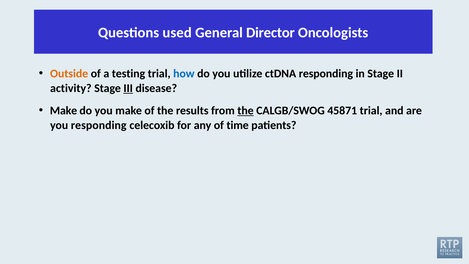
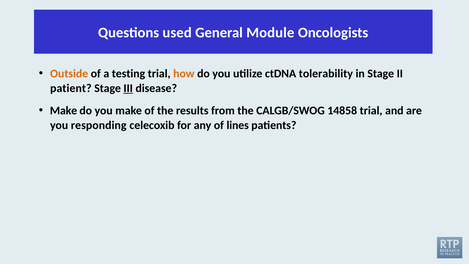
Director: Director -> Module
how colour: blue -> orange
ctDNA responding: responding -> tolerability
activity: activity -> patient
the at (246, 111) underline: present -> none
45871: 45871 -> 14858
time: time -> lines
